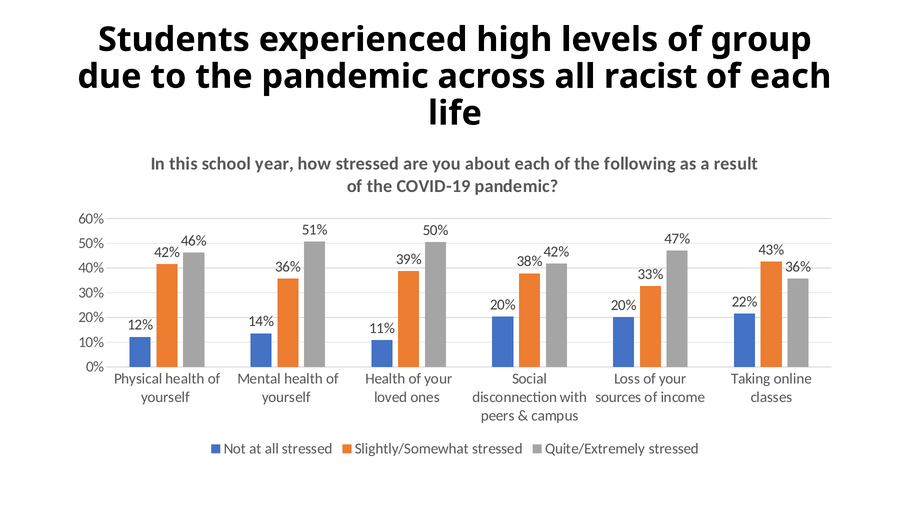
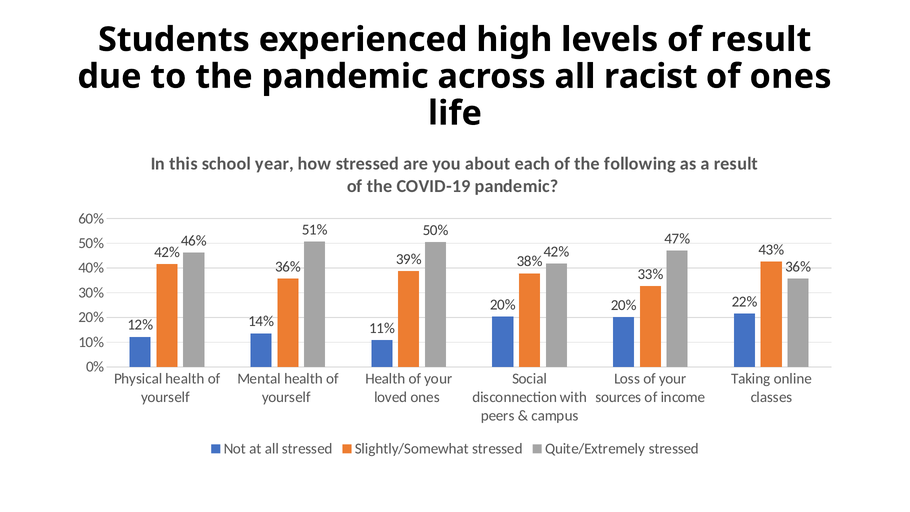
of group: group -> result
of each: each -> ones
